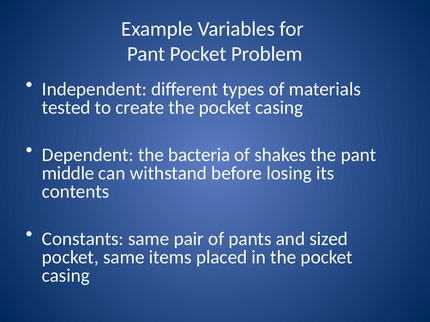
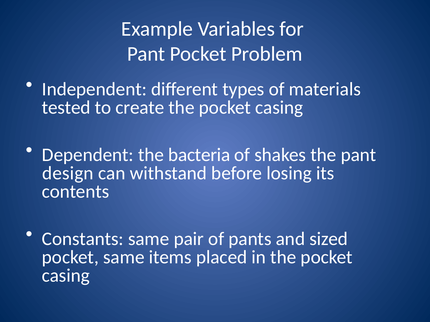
middle: middle -> design
